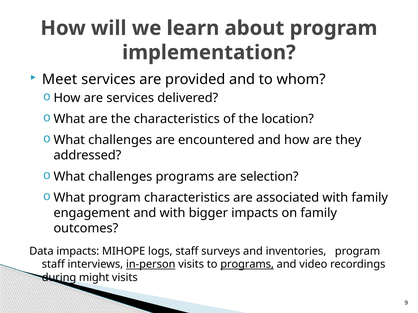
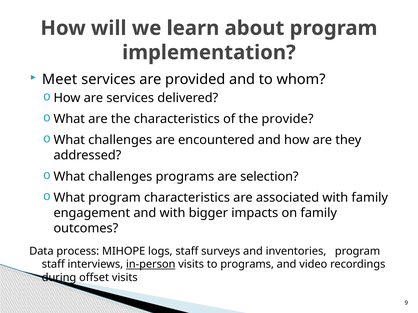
location: location -> provide
Data impacts: impacts -> process
programs at (247, 265) underline: present -> none
might: might -> offset
